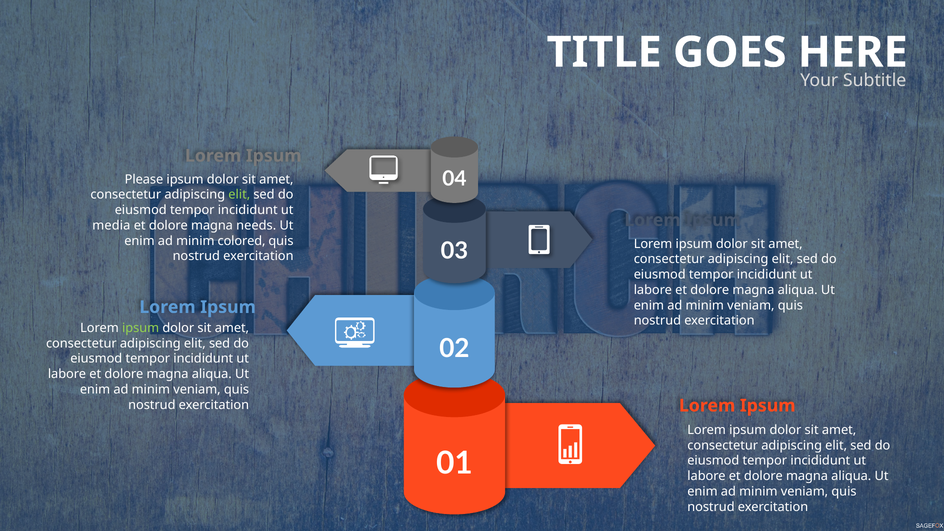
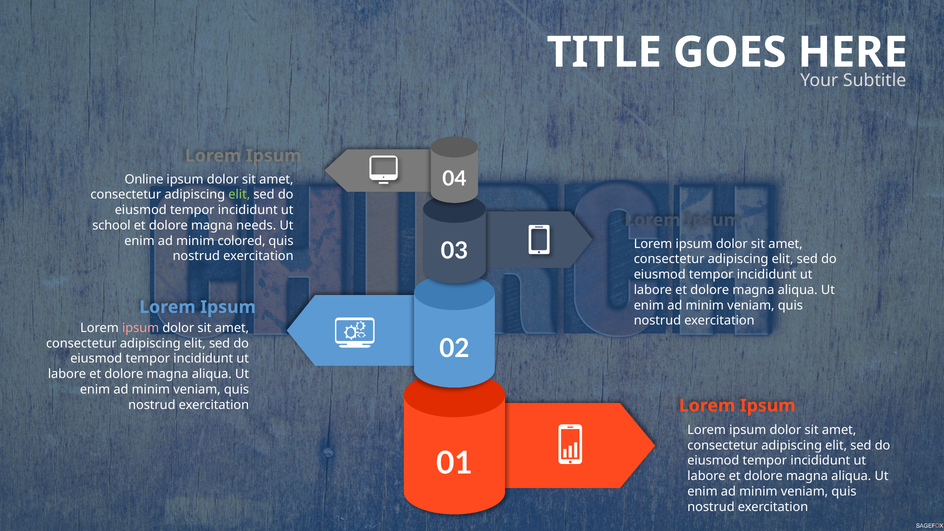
Please: Please -> Online
media: media -> school
ipsum at (141, 328) colour: light green -> pink
